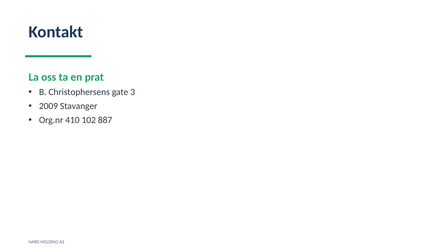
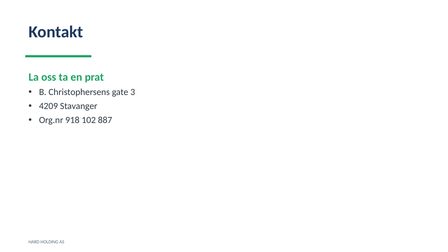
2009: 2009 -> 4209
410: 410 -> 918
